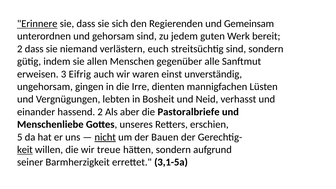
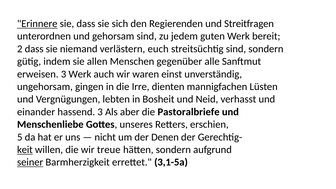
Gemeinsam: Gemeinsam -> Streitfragen
3 Eifrig: Eifrig -> Werk
hassend 2: 2 -> 3
nicht underline: present -> none
Bauen: Bauen -> Denen
seiner underline: none -> present
